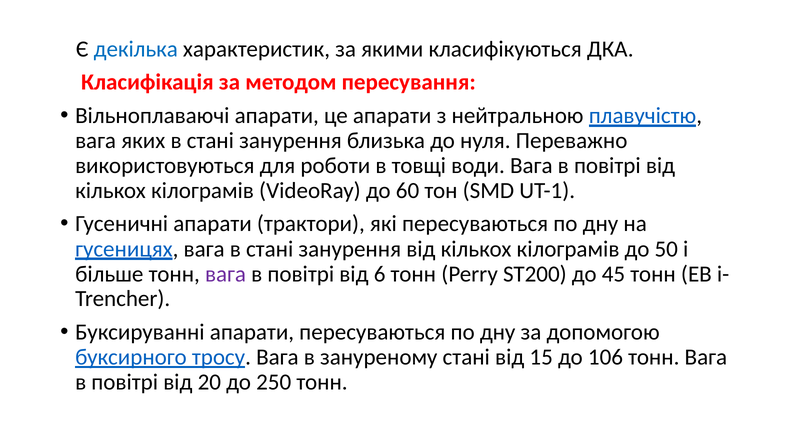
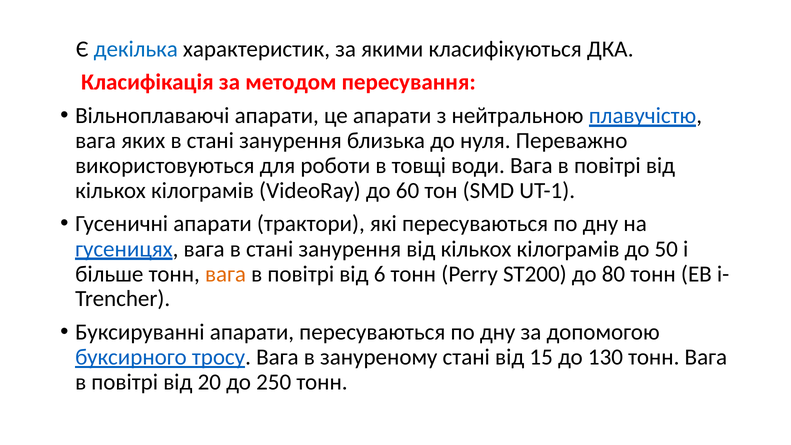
вага at (226, 274) colour: purple -> orange
45: 45 -> 80
106: 106 -> 130
